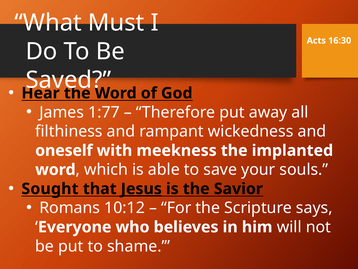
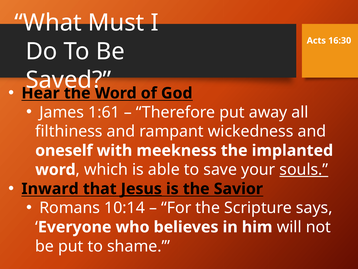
1:77: 1:77 -> 1:61
souls underline: none -> present
Sought: Sought -> Inward
10:12: 10:12 -> 10:14
